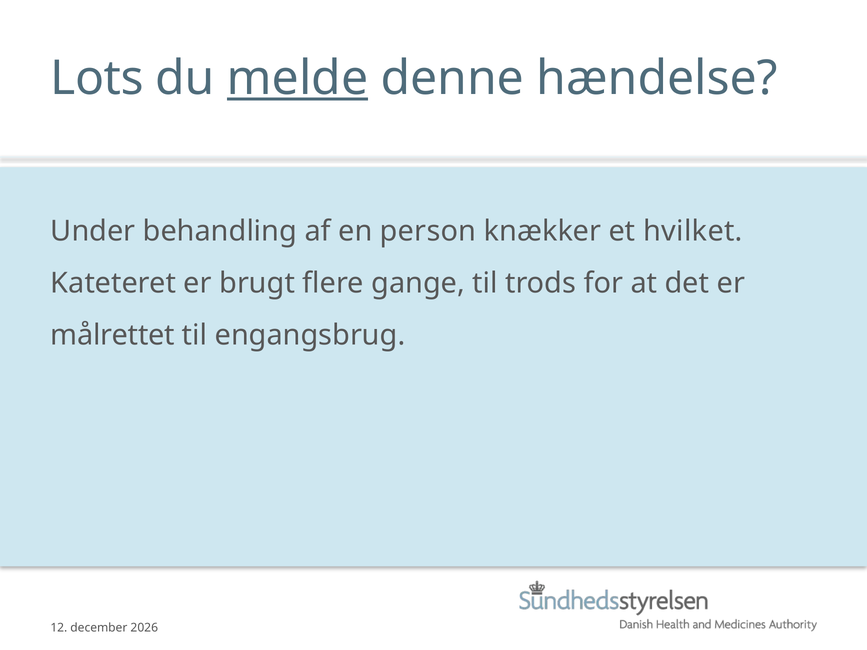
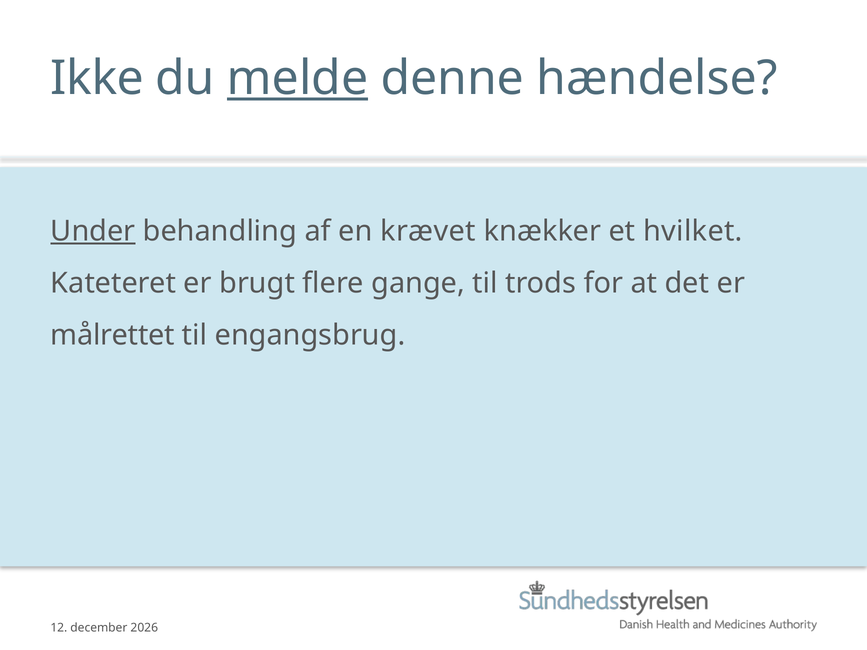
Lots: Lots -> Ikke
Under underline: none -> present
person: person -> krævet
